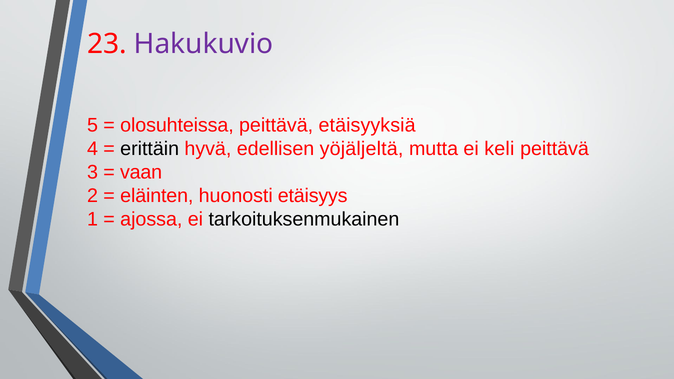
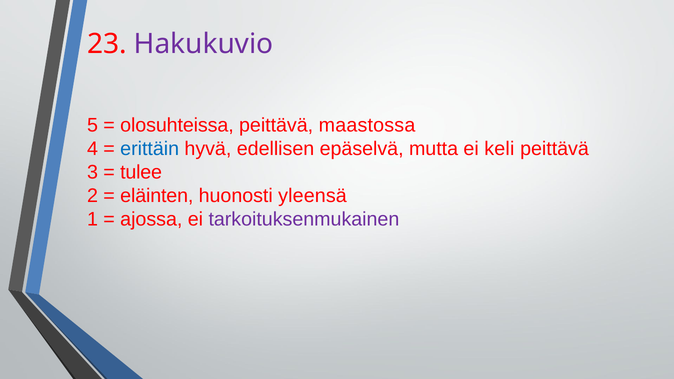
etäisyyksiä: etäisyyksiä -> maastossa
erittäin colour: black -> blue
yöjäljeltä: yöjäljeltä -> epäselvä
vaan: vaan -> tulee
etäisyys: etäisyys -> yleensä
tarkoituksenmukainen colour: black -> purple
